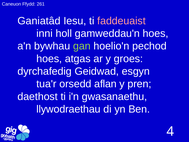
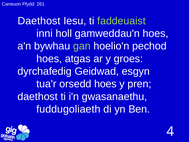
Ganiatâd at (39, 21): Ganiatâd -> Daethost
faddeuaist colour: pink -> light green
orsedd aflan: aflan -> hoes
llywodraethau: llywodraethau -> fuddugoliaeth
